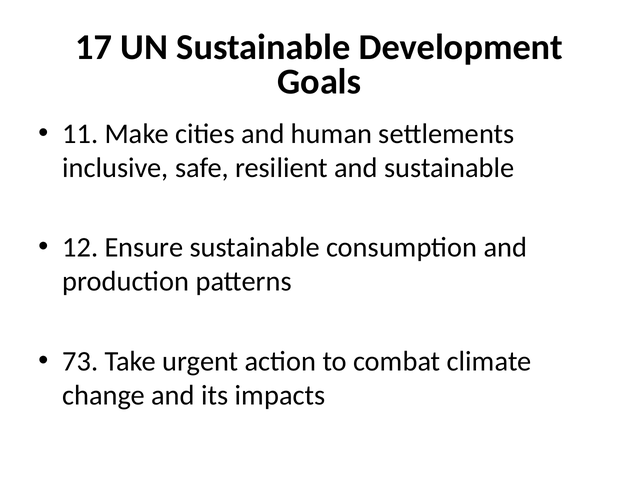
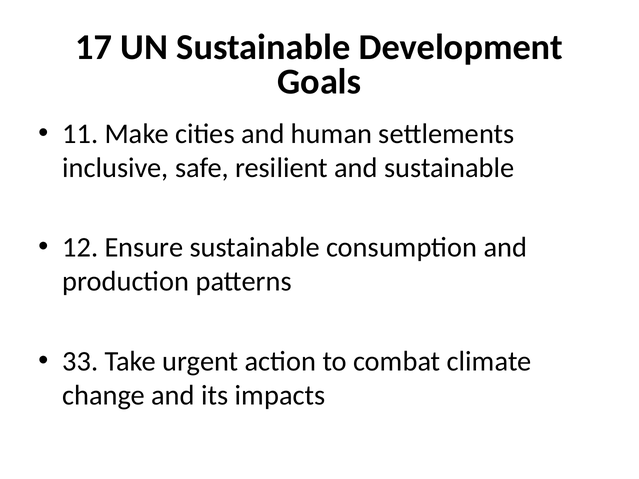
73: 73 -> 33
